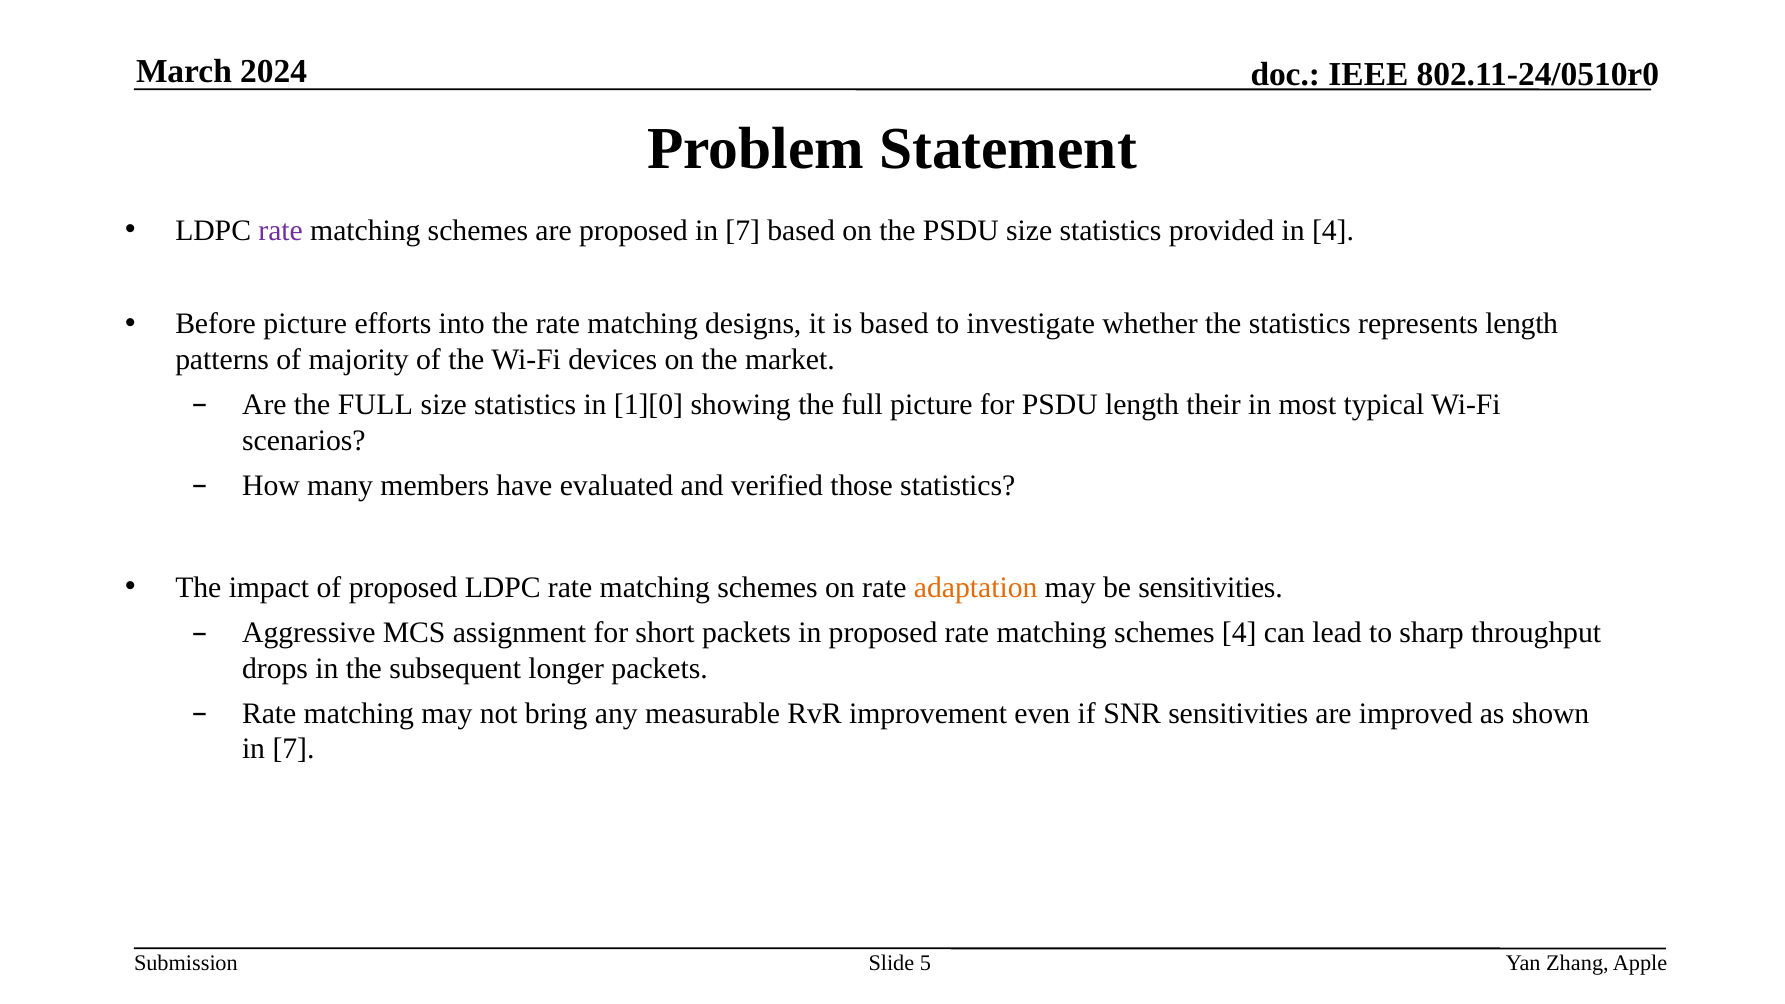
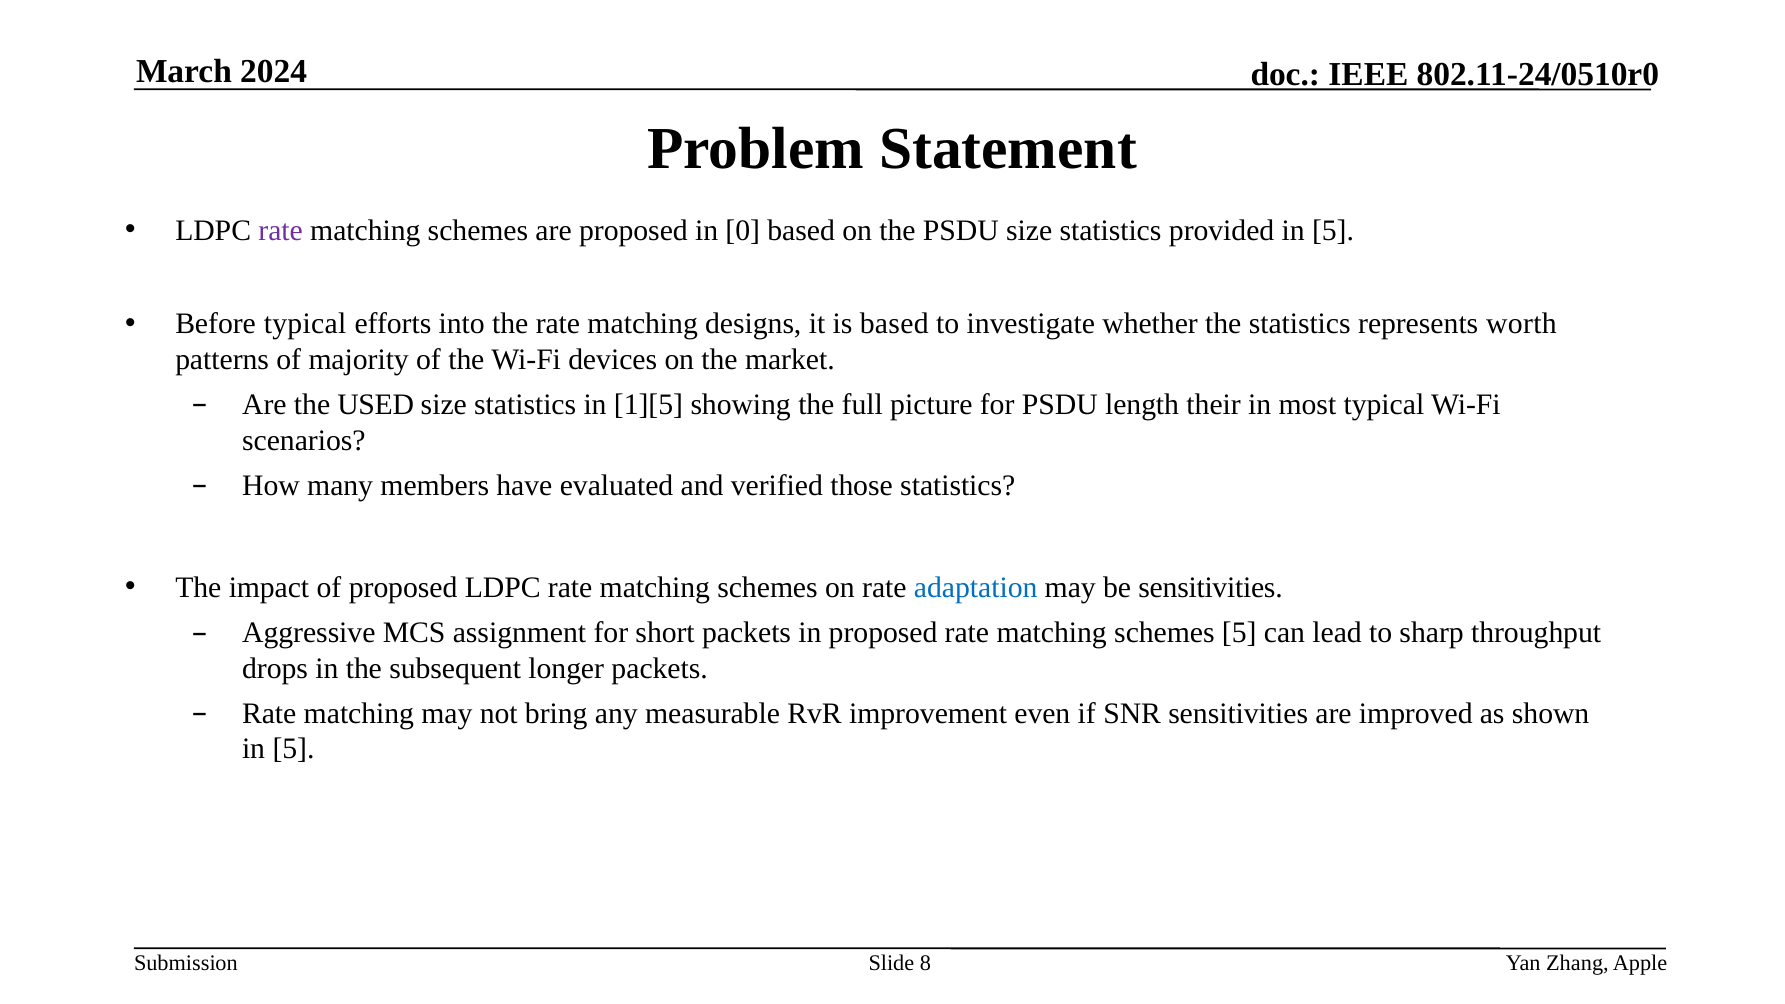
proposed in 7: 7 -> 0
provided in 4: 4 -> 5
Before picture: picture -> typical
represents length: length -> worth
Are the FULL: FULL -> USED
1][0: 1][0 -> 1][5
adaptation colour: orange -> blue
schemes 4: 4 -> 5
7 at (294, 749): 7 -> 5
5: 5 -> 8
